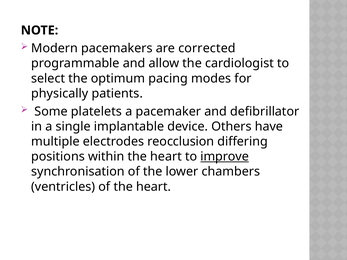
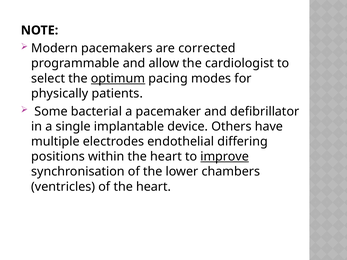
optimum underline: none -> present
platelets: platelets -> bacterial
reocclusion: reocclusion -> endothelial
